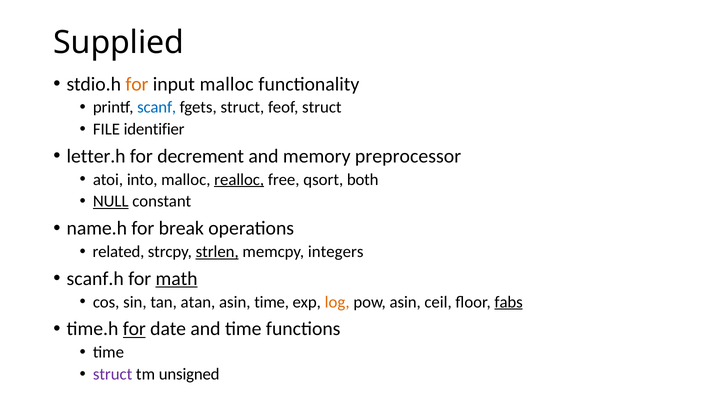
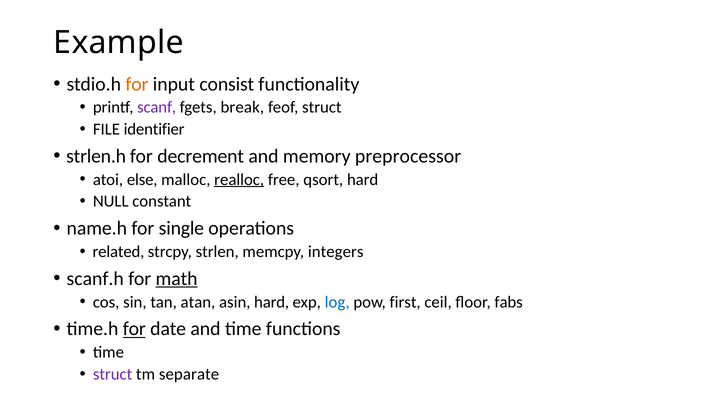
Supplied: Supplied -> Example
input malloc: malloc -> consist
scanf colour: blue -> purple
fgets struct: struct -> break
letter.h: letter.h -> strlen.h
into: into -> else
qsort both: both -> hard
NULL underline: present -> none
break: break -> single
strlen underline: present -> none
asin time: time -> hard
log colour: orange -> blue
pow asin: asin -> first
fabs underline: present -> none
unsigned: unsigned -> separate
